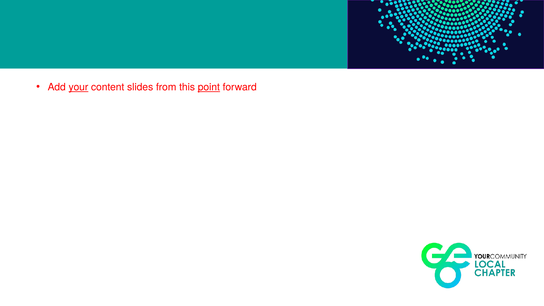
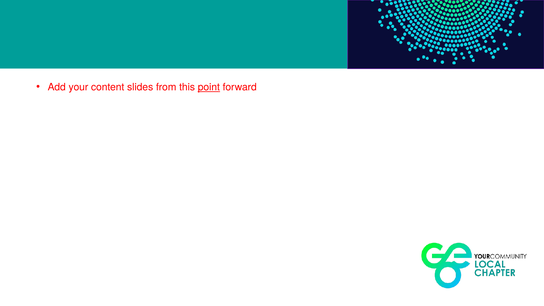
your underline: present -> none
